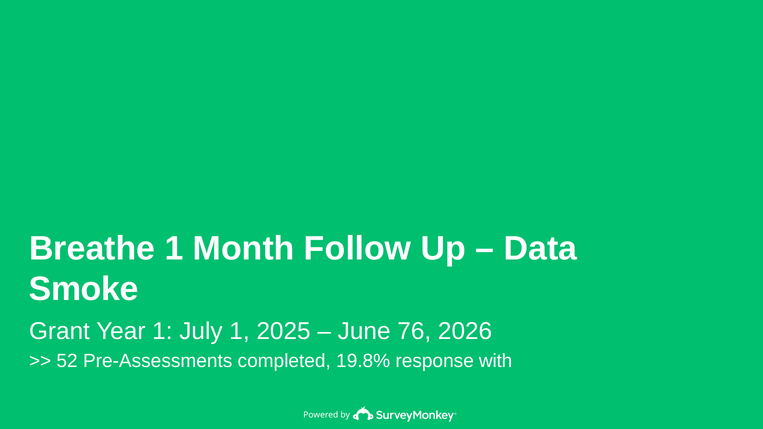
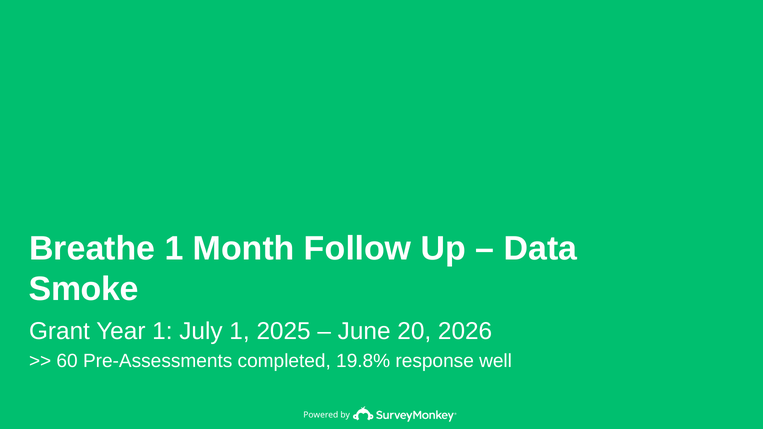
76: 76 -> 20
52: 52 -> 60
with: with -> well
